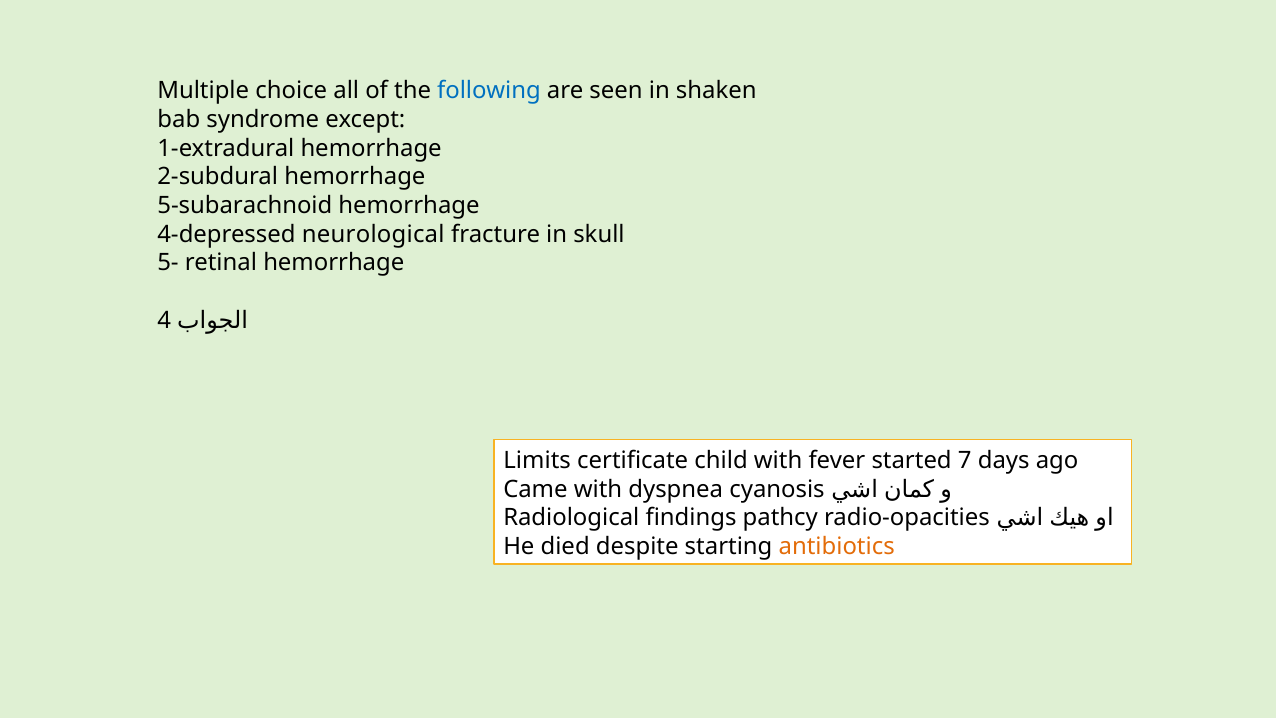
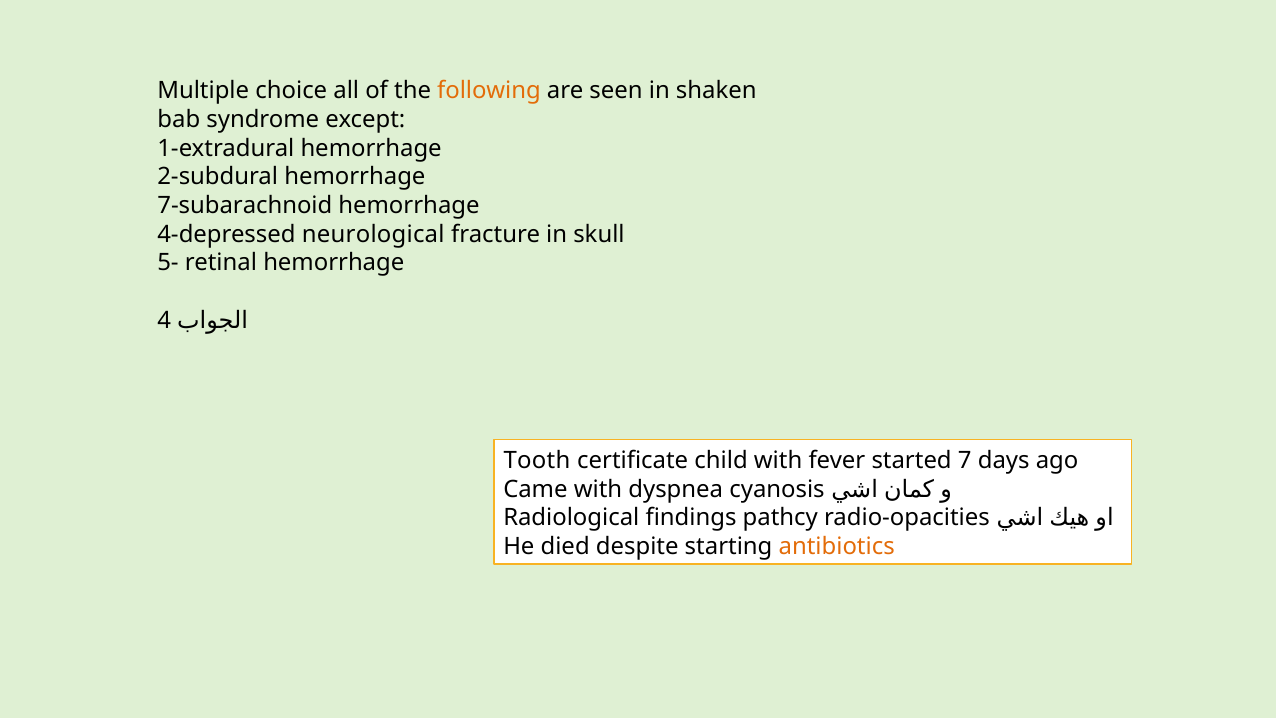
following colour: blue -> orange
5-subarachnoid: 5-subarachnoid -> 7-subarachnoid
Limits: Limits -> Tooth
